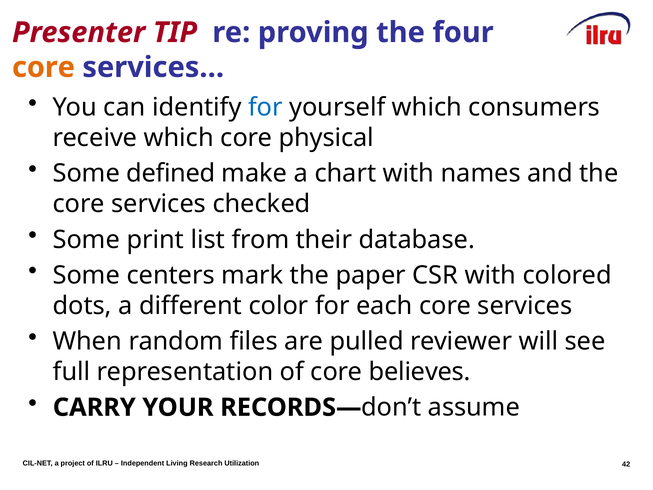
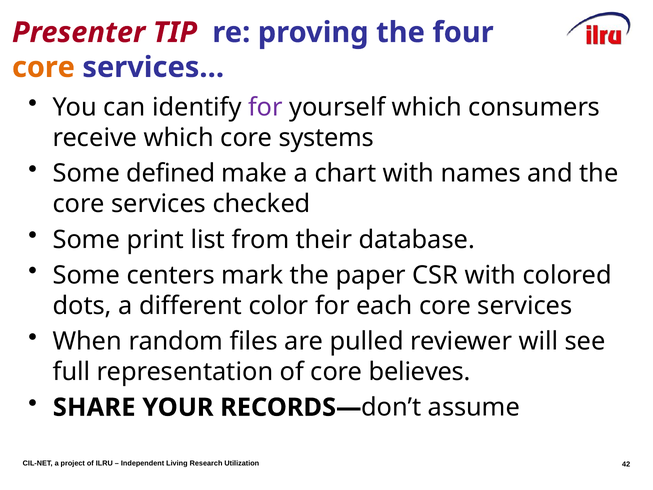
for at (265, 107) colour: blue -> purple
physical: physical -> systems
CARRY: CARRY -> SHARE
